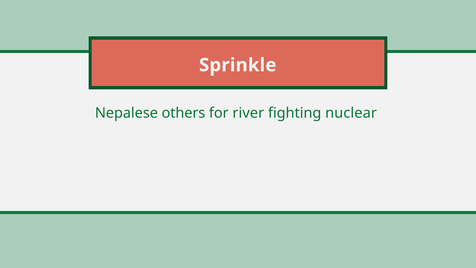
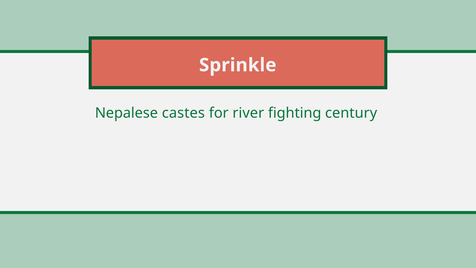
others: others -> castes
nuclear: nuclear -> century
